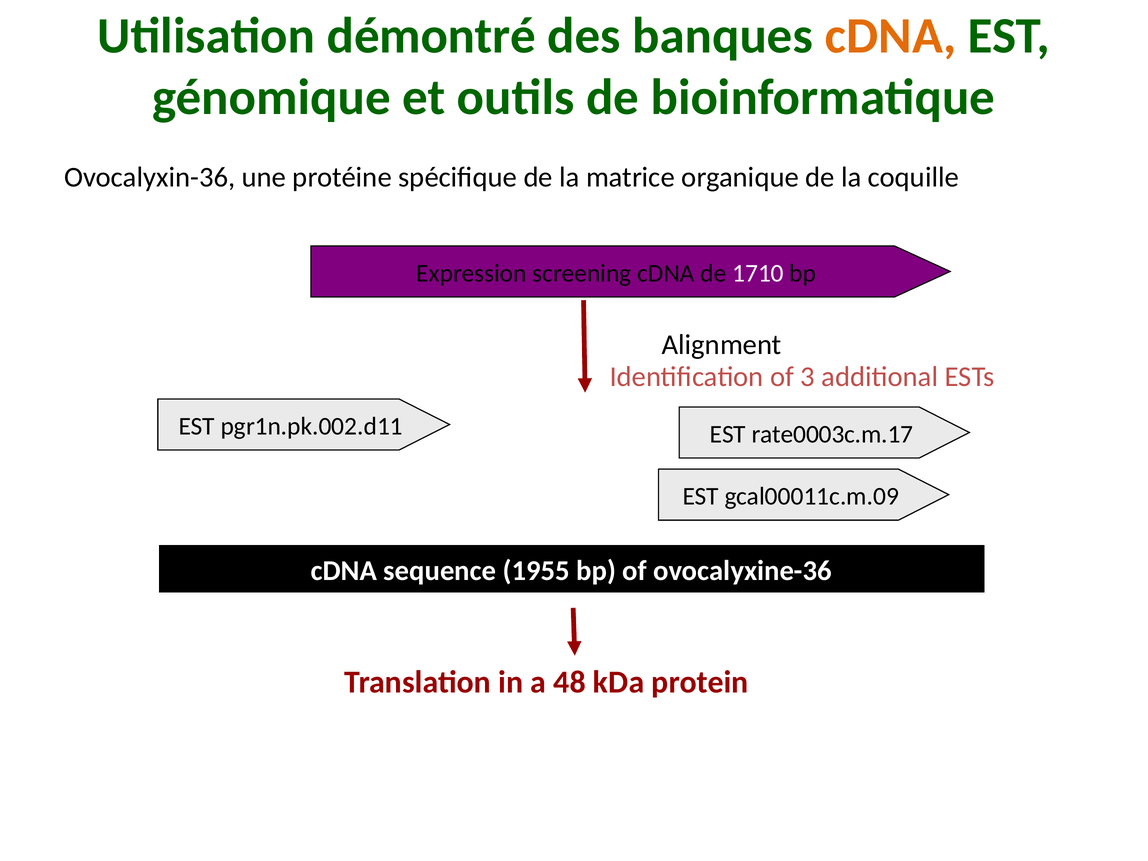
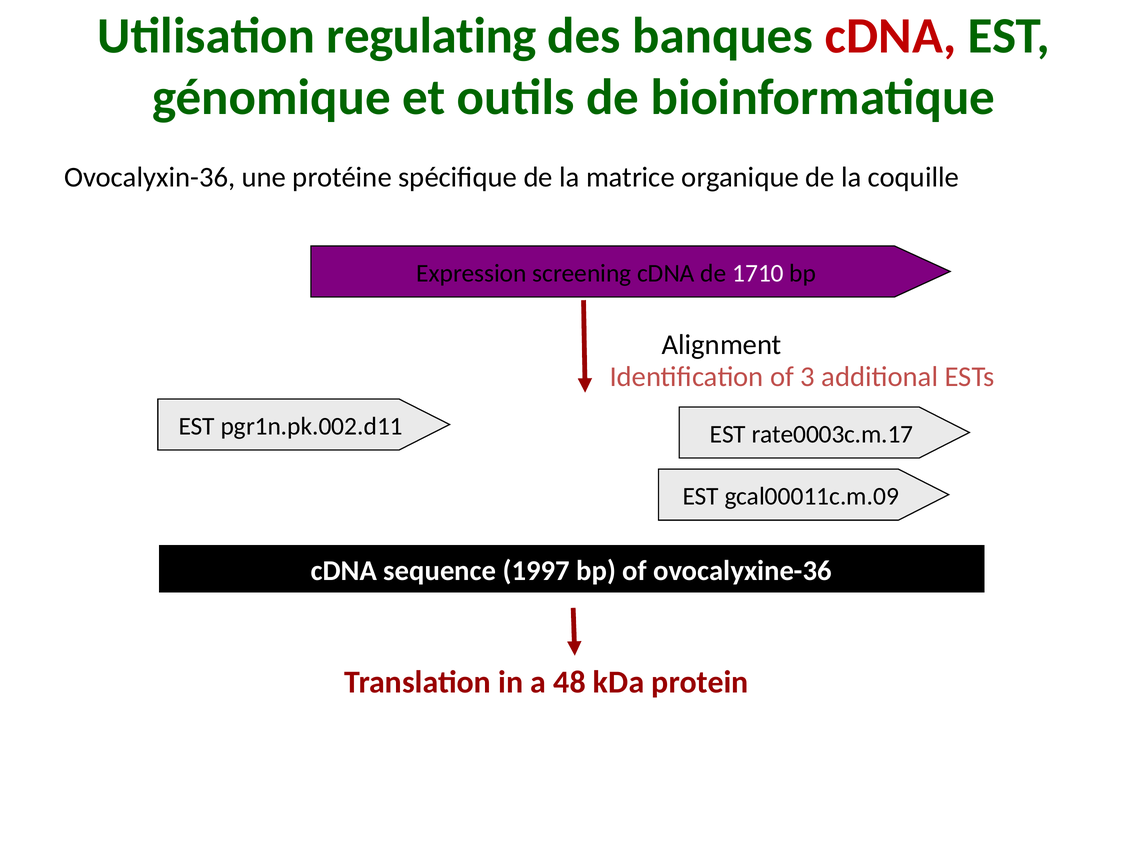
démontré: démontré -> regulating
cDNA at (890, 36) colour: orange -> red
1955: 1955 -> 1997
